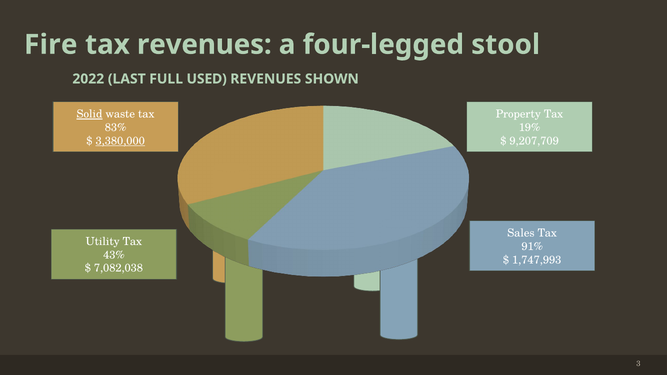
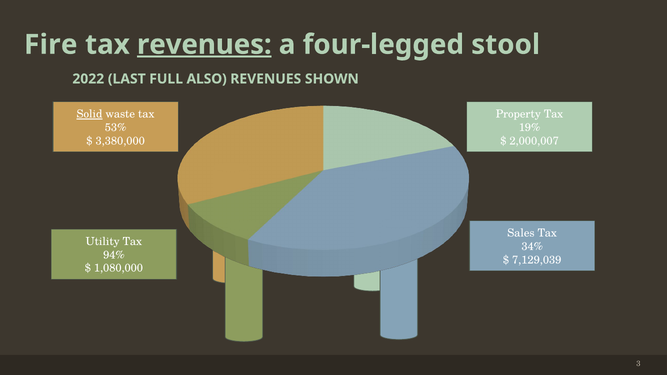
revenues at (204, 45) underline: none -> present
USED: USED -> ALSO
83%: 83% -> 53%
3,380,000 underline: present -> none
9,207,709: 9,207,709 -> 2,000,007
91%: 91% -> 34%
43%: 43% -> 94%
1,747,993: 1,747,993 -> 7,129,039
7,082,038: 7,082,038 -> 1,080,000
